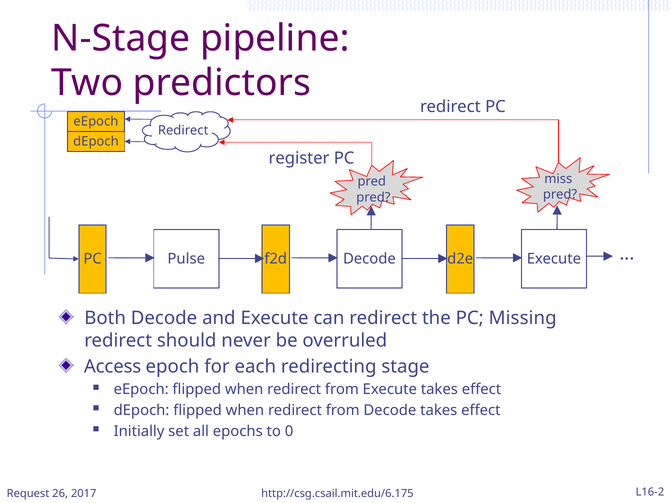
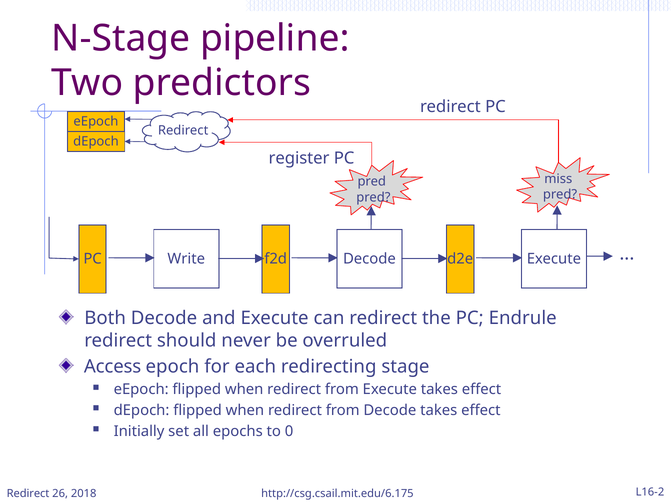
Pulse: Pulse -> Write
Missing: Missing -> Endrule
Request at (28, 494): Request -> Redirect
2017: 2017 -> 2018
